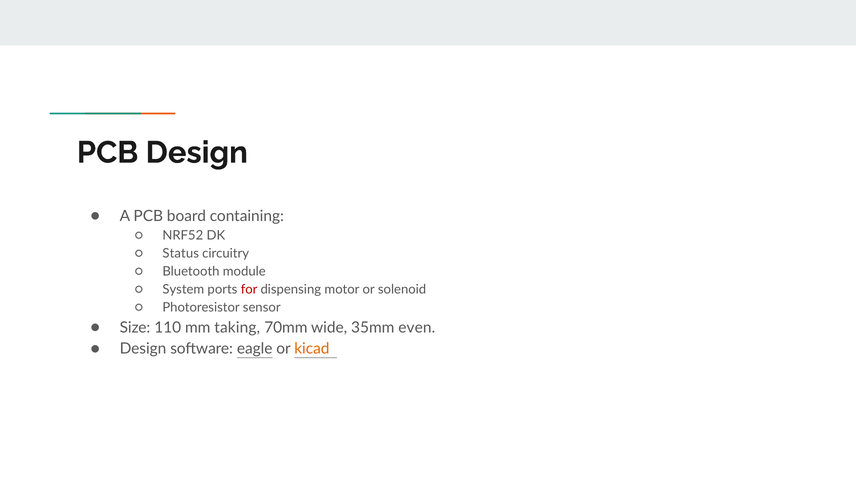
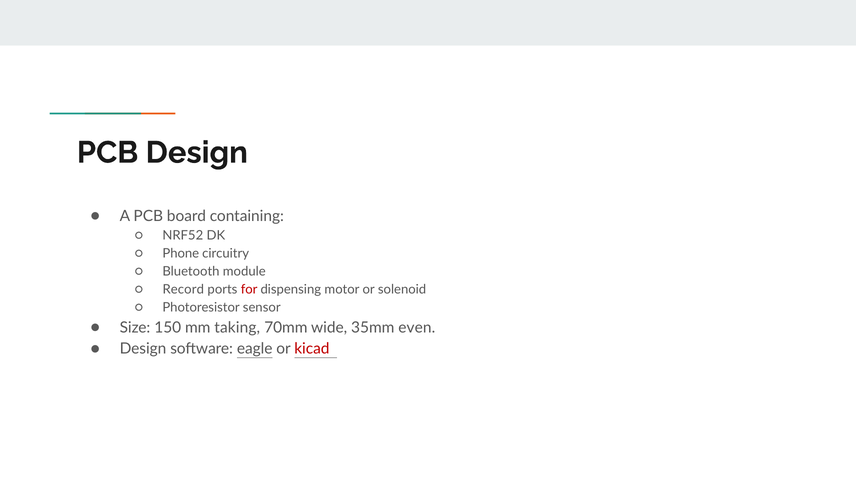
Status: Status -> Phone
System: System -> Record
110: 110 -> 150
kicad colour: orange -> red
